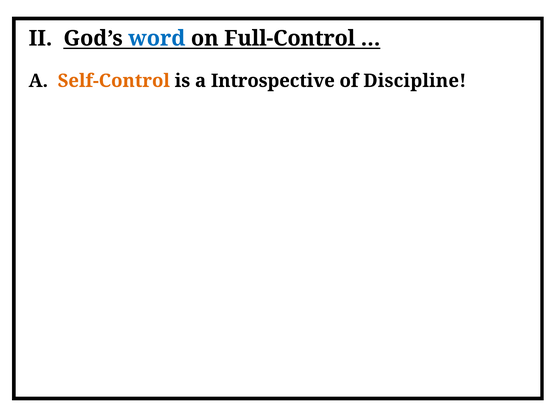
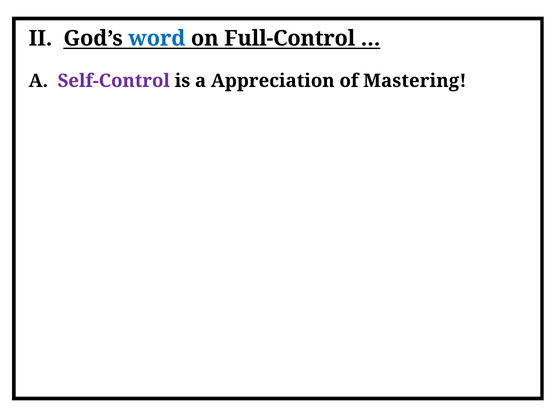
Self-Control colour: orange -> purple
Introspective: Introspective -> Appreciation
Discipline: Discipline -> Mastering
